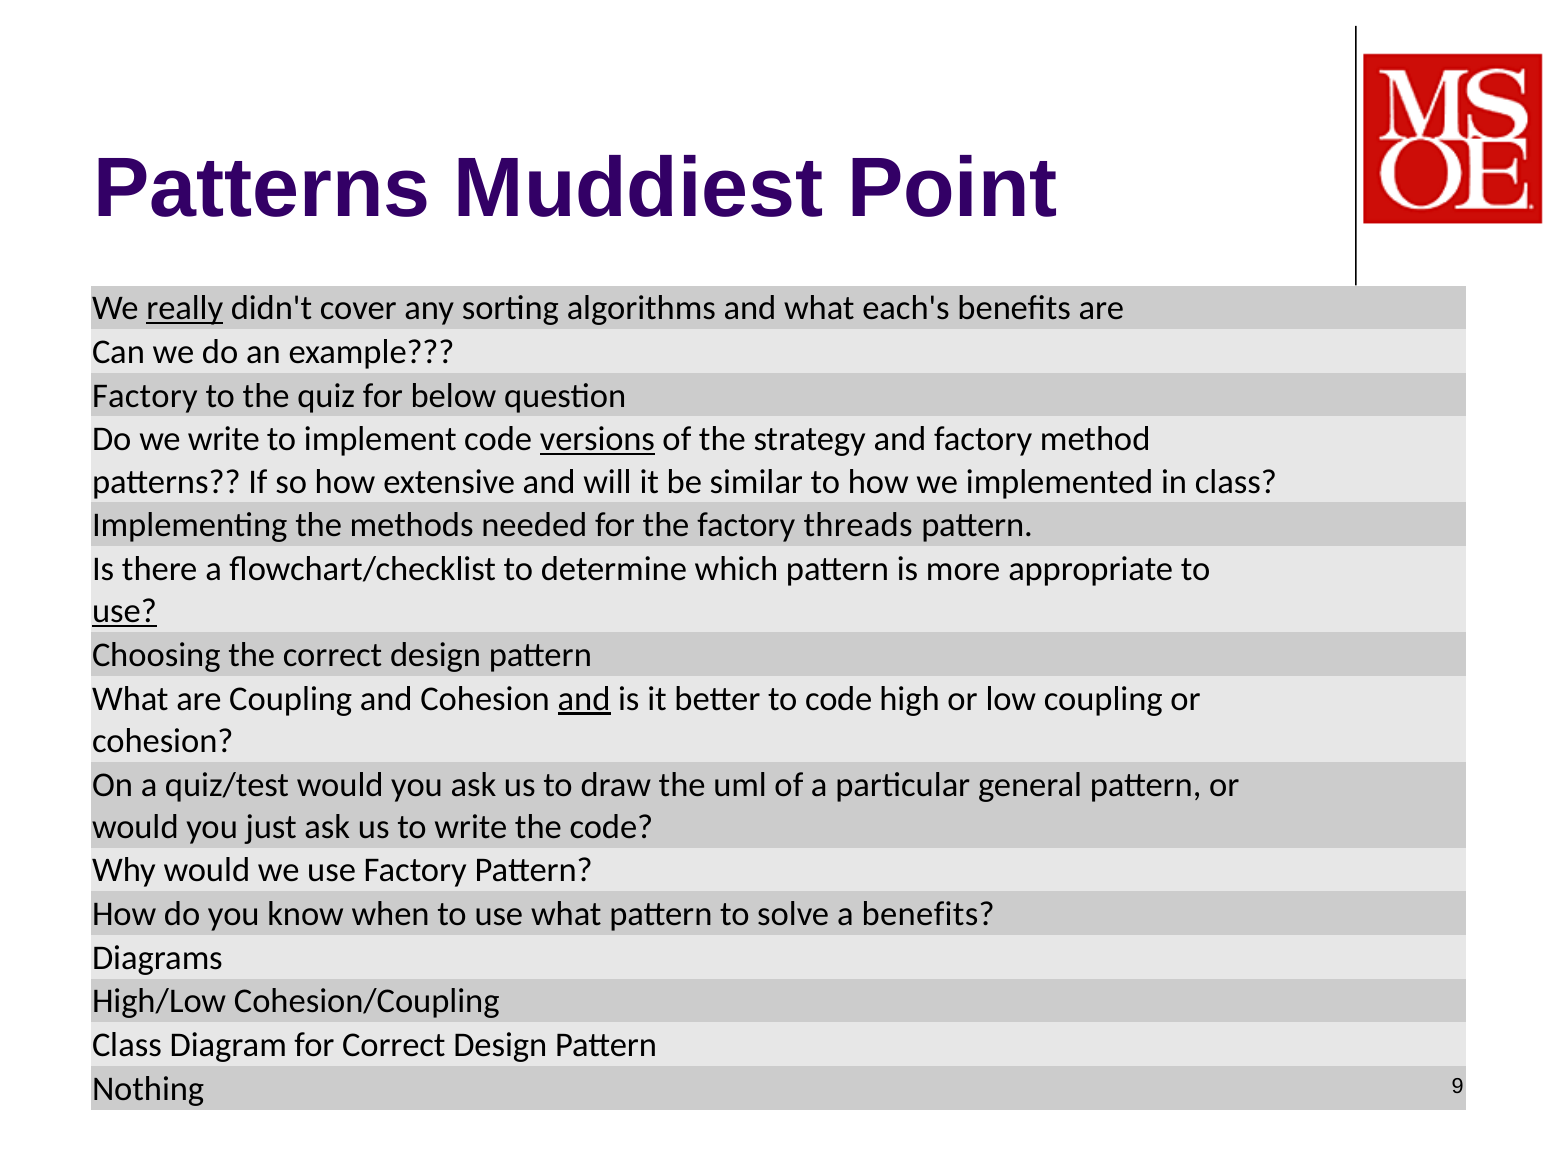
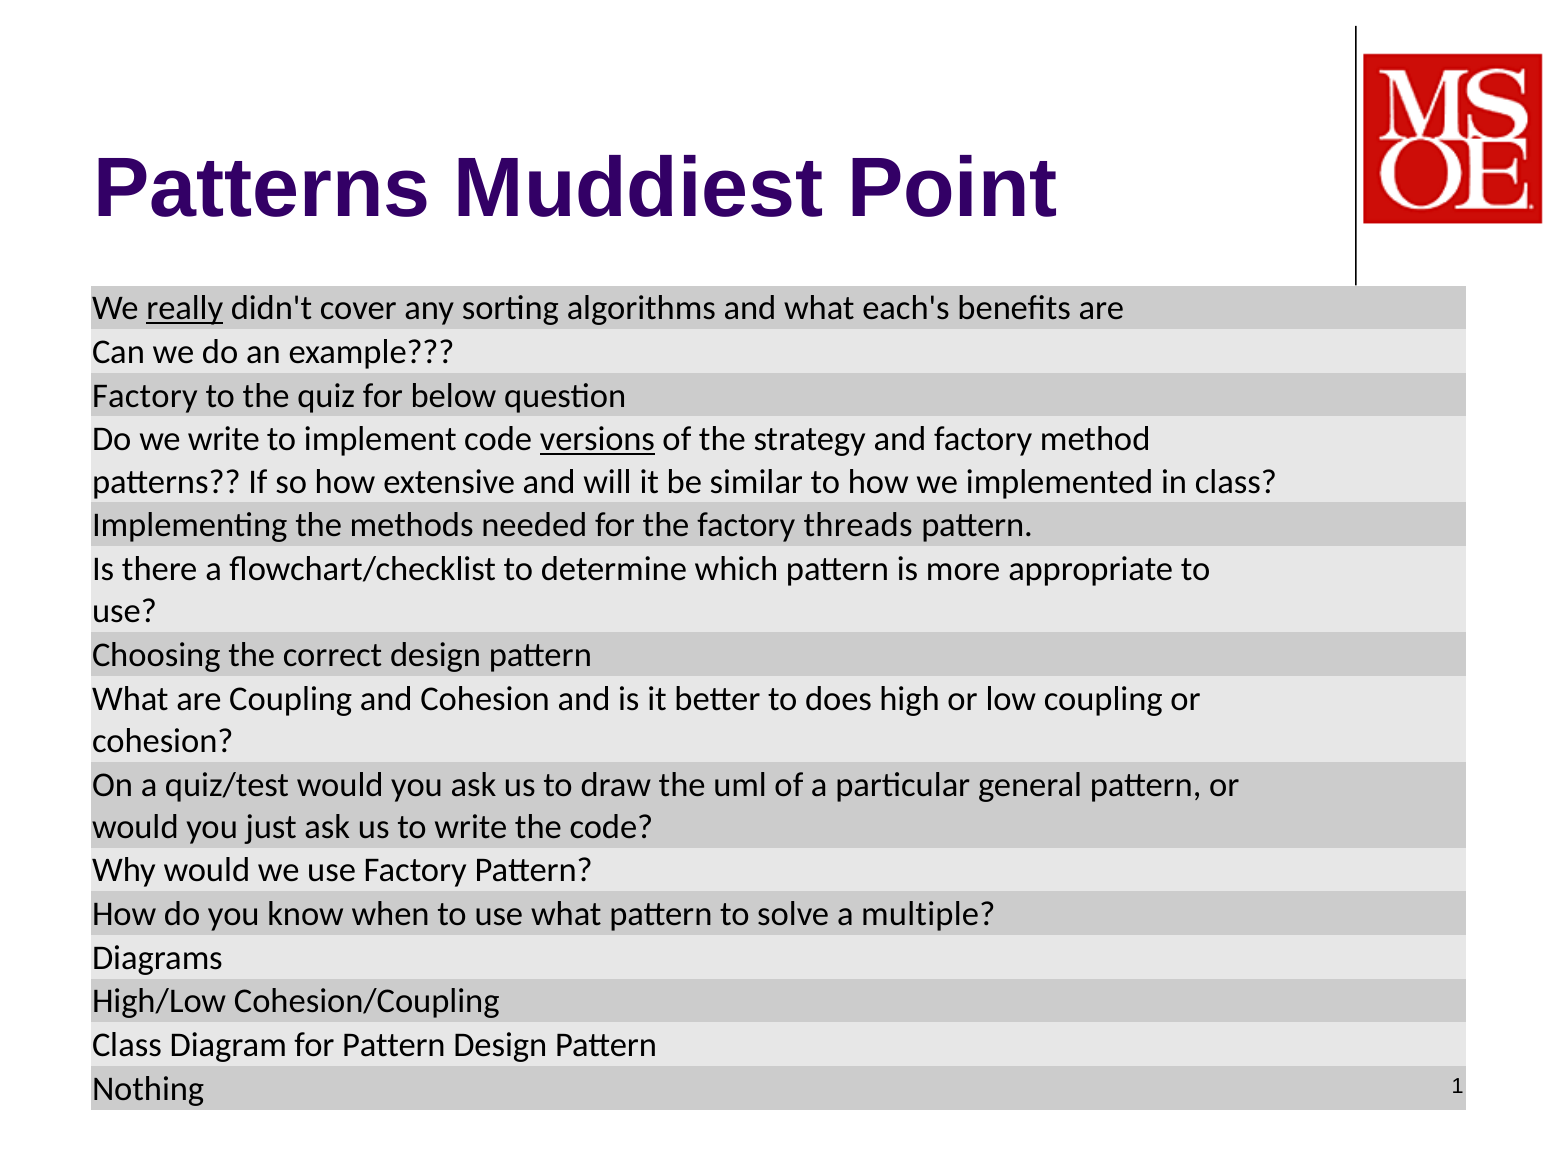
use at (125, 611) underline: present -> none
and at (584, 698) underline: present -> none
to code: code -> does
a benefits: benefits -> multiple
for Correct: Correct -> Pattern
9: 9 -> 1
